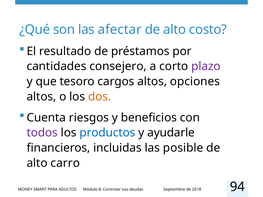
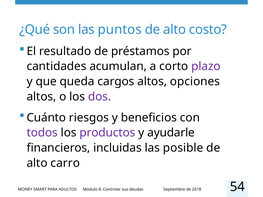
afectar: afectar -> puntos
consejero: consejero -> acumulan
tesoro: tesoro -> queda
dos colour: orange -> purple
Cuenta: Cuenta -> Cuánto
productos colour: blue -> purple
94: 94 -> 54
